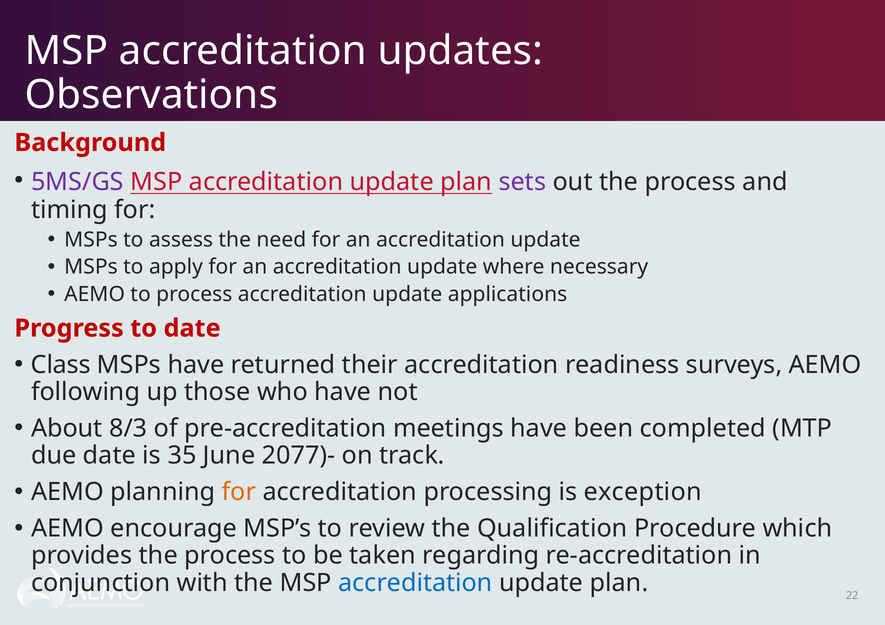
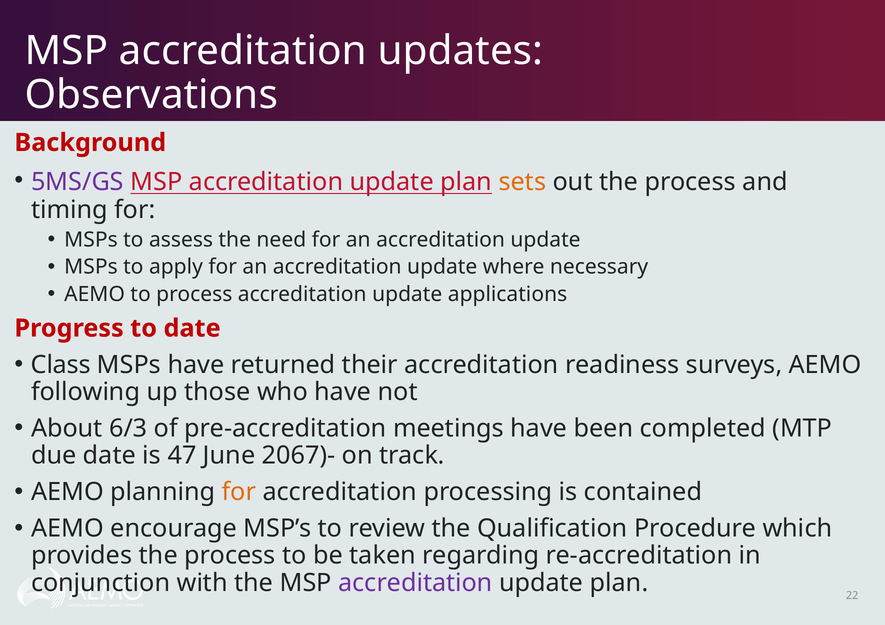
sets colour: purple -> orange
8/3: 8/3 -> 6/3
35: 35 -> 47
2077)-: 2077)- -> 2067)-
exception: exception -> contained
accreditation at (415, 583) colour: blue -> purple
